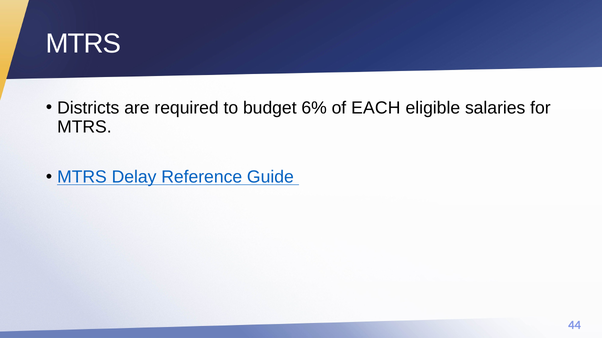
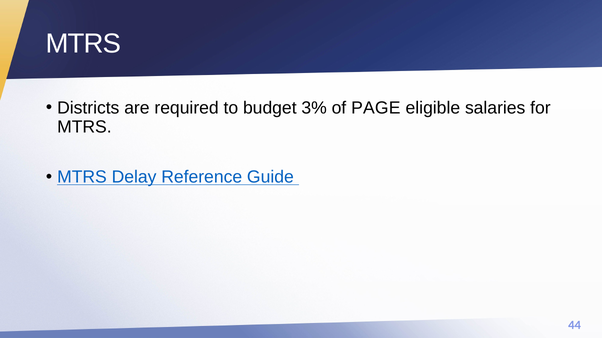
6%: 6% -> 3%
EACH: EACH -> PAGE
